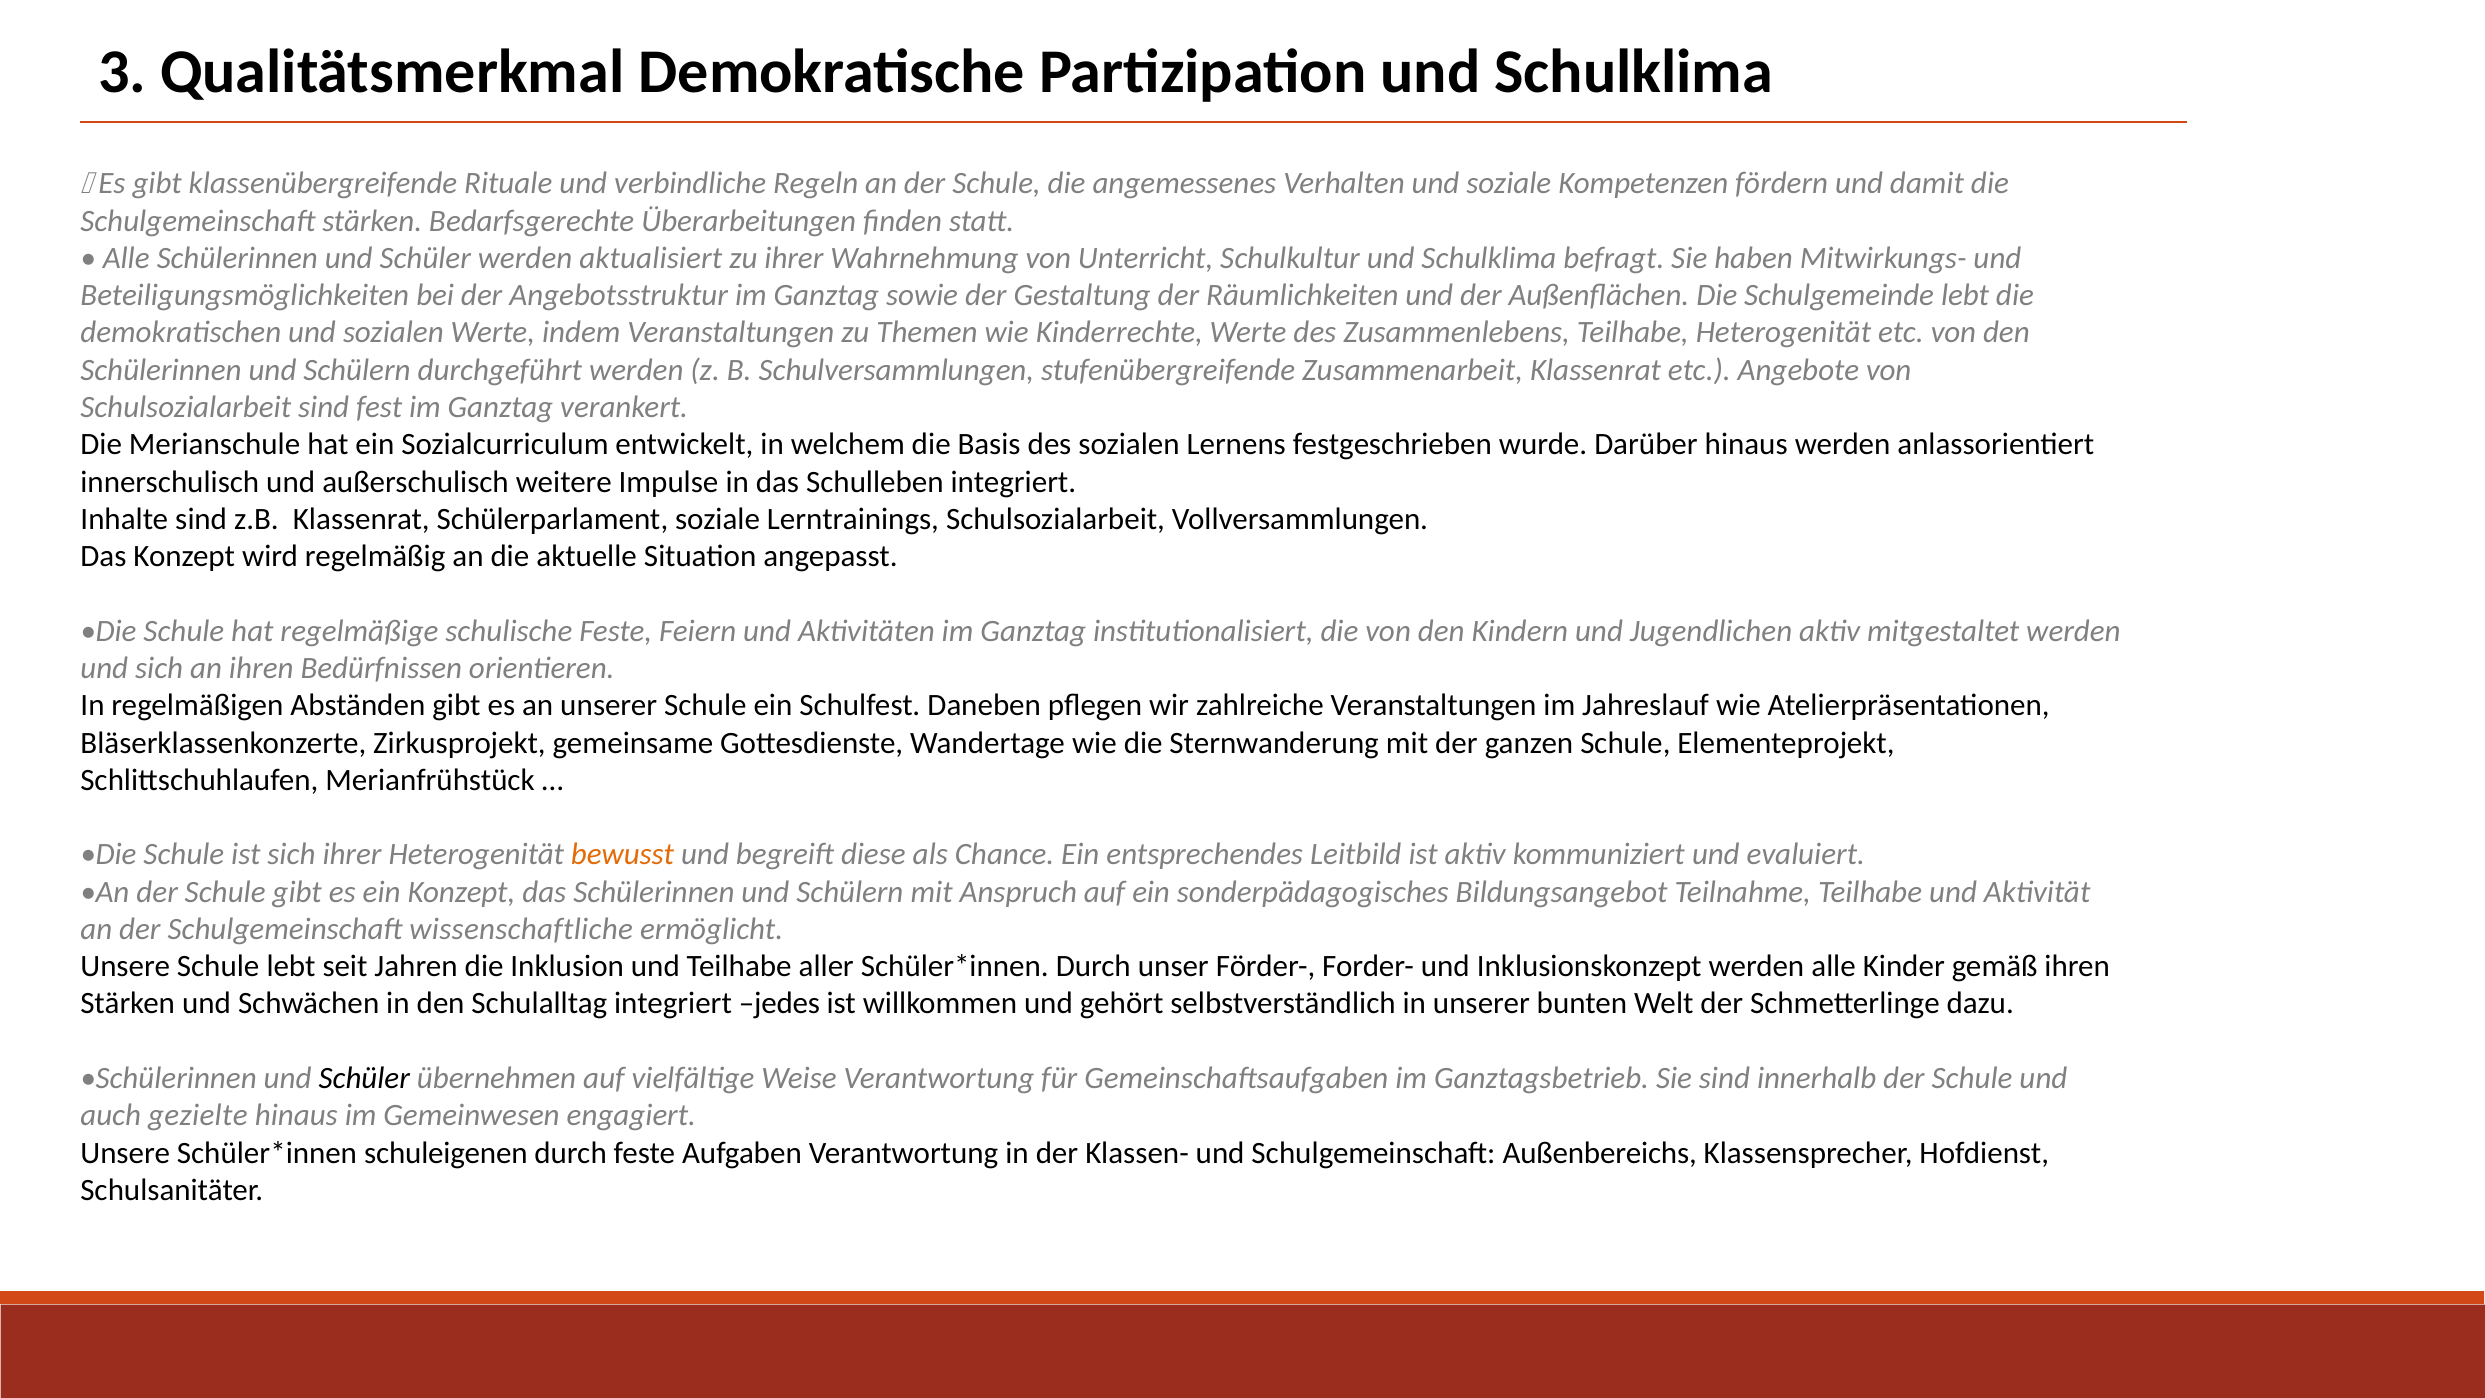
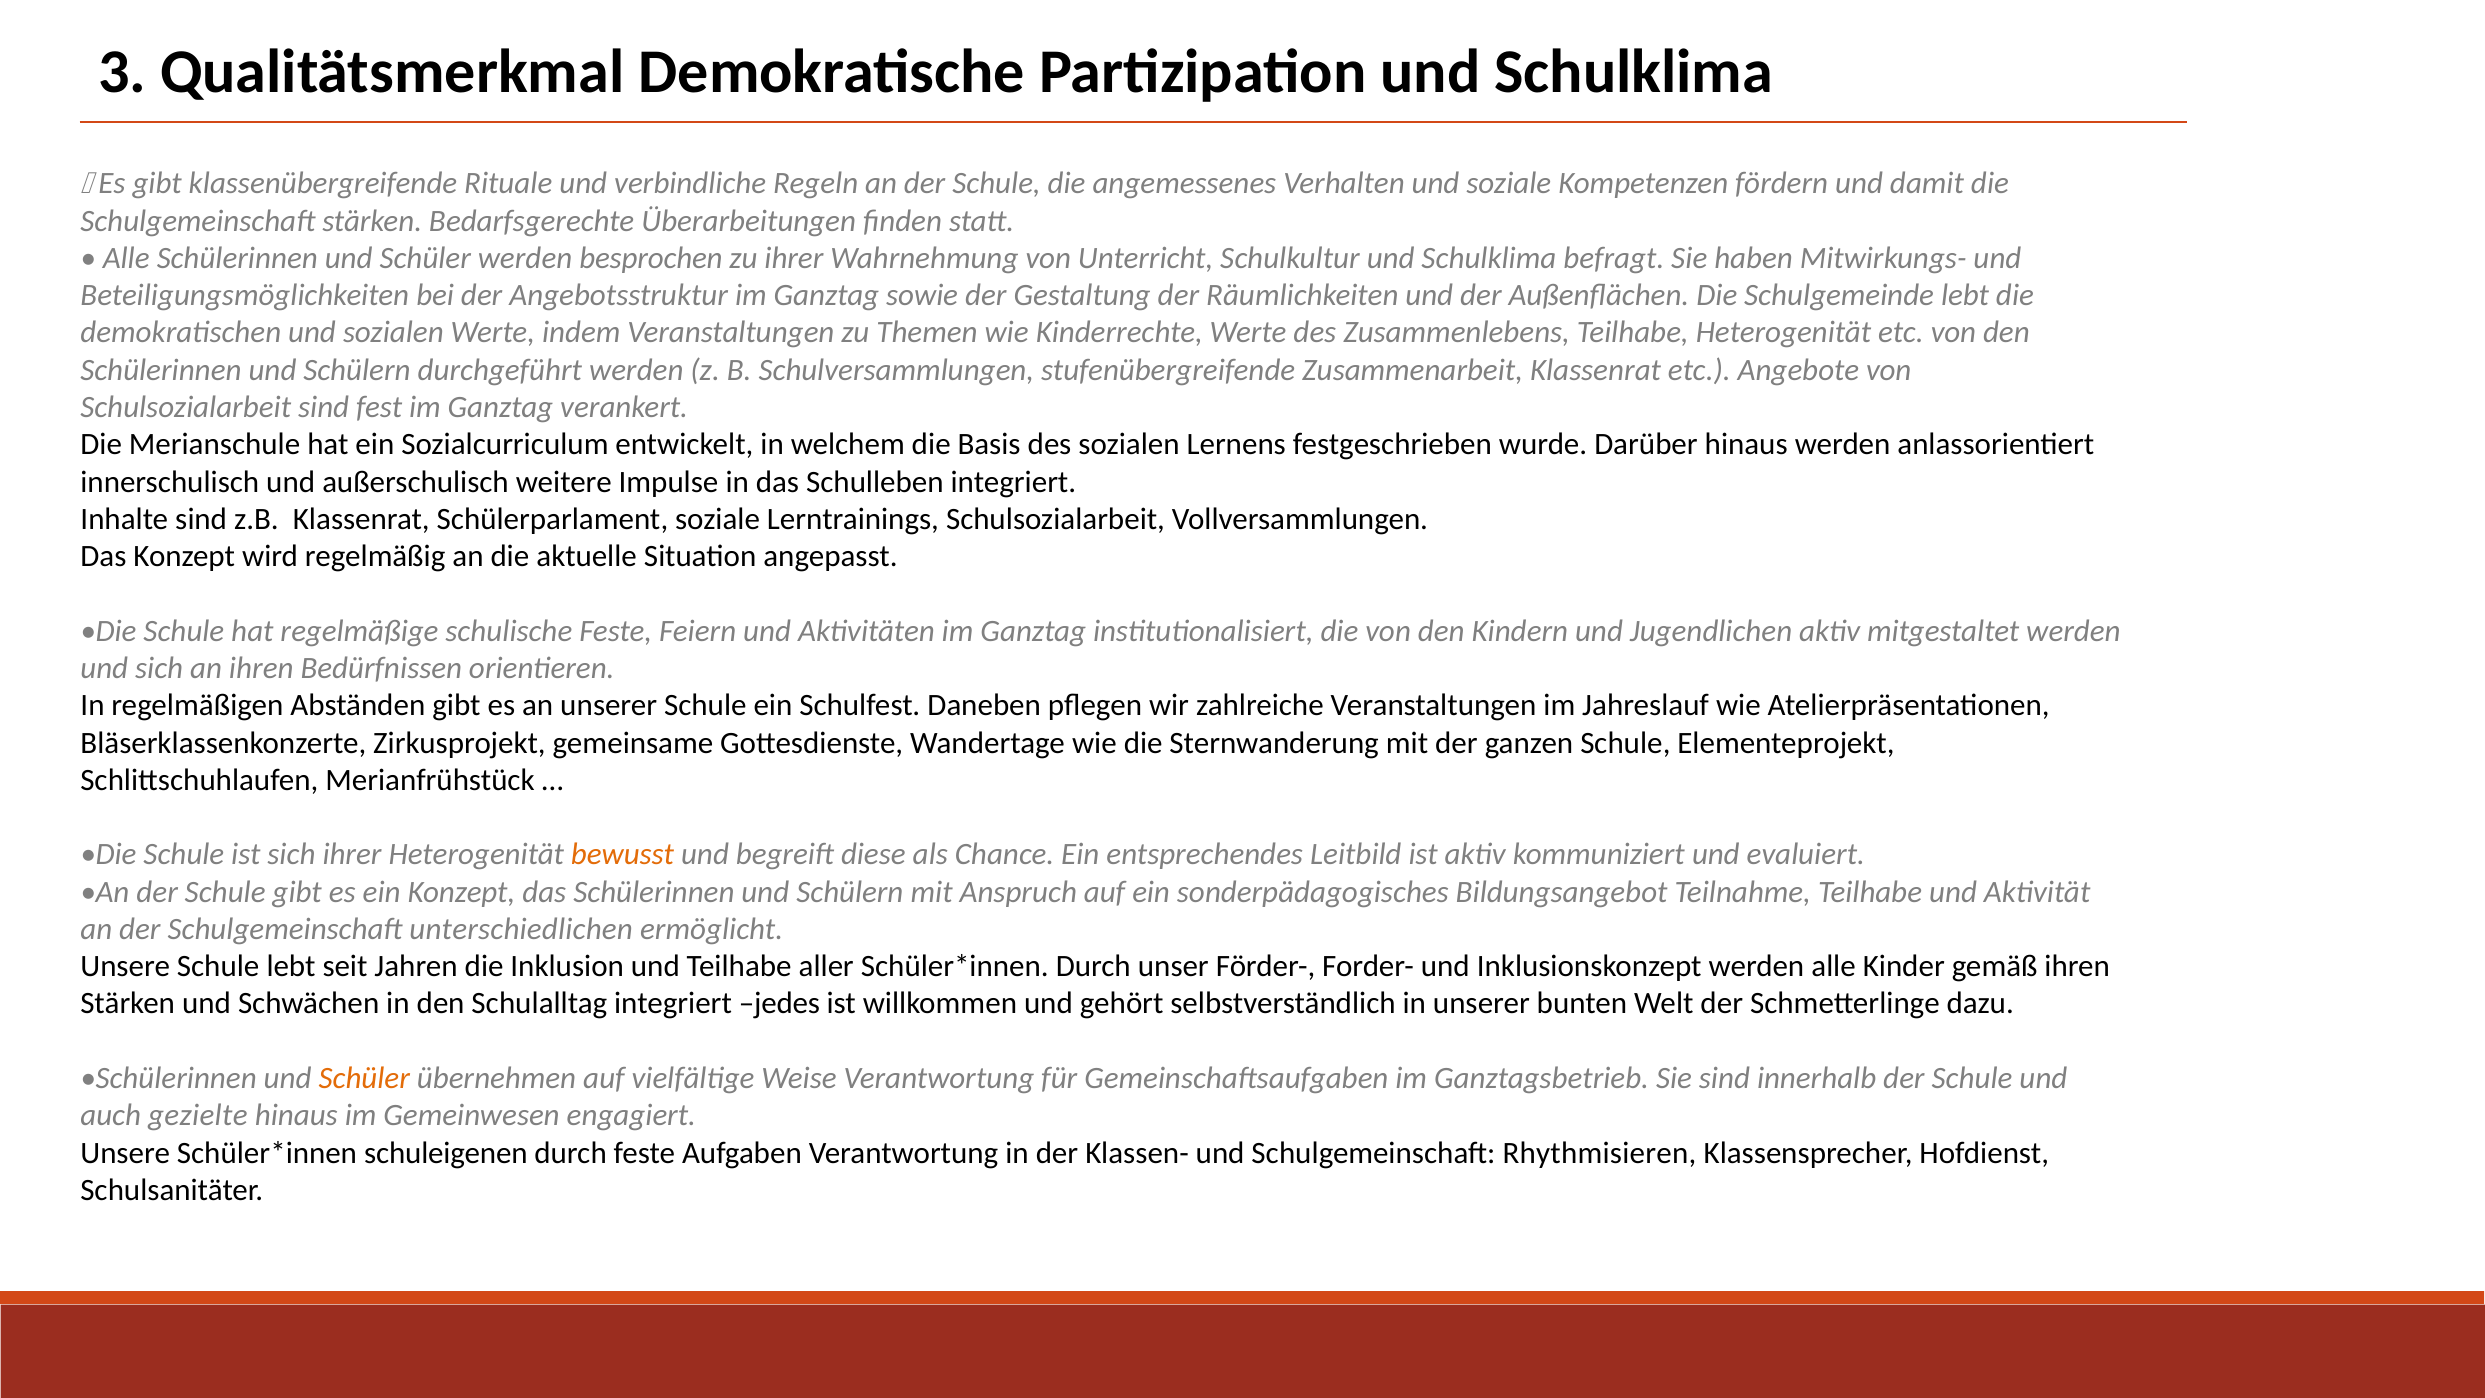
aktualisiert: aktualisiert -> besprochen
wissenschaftliche: wissenschaftliche -> unterschiedlichen
Schüler at (364, 1078) colour: black -> orange
Außenbereichs: Außenbereichs -> Rhythmisieren
